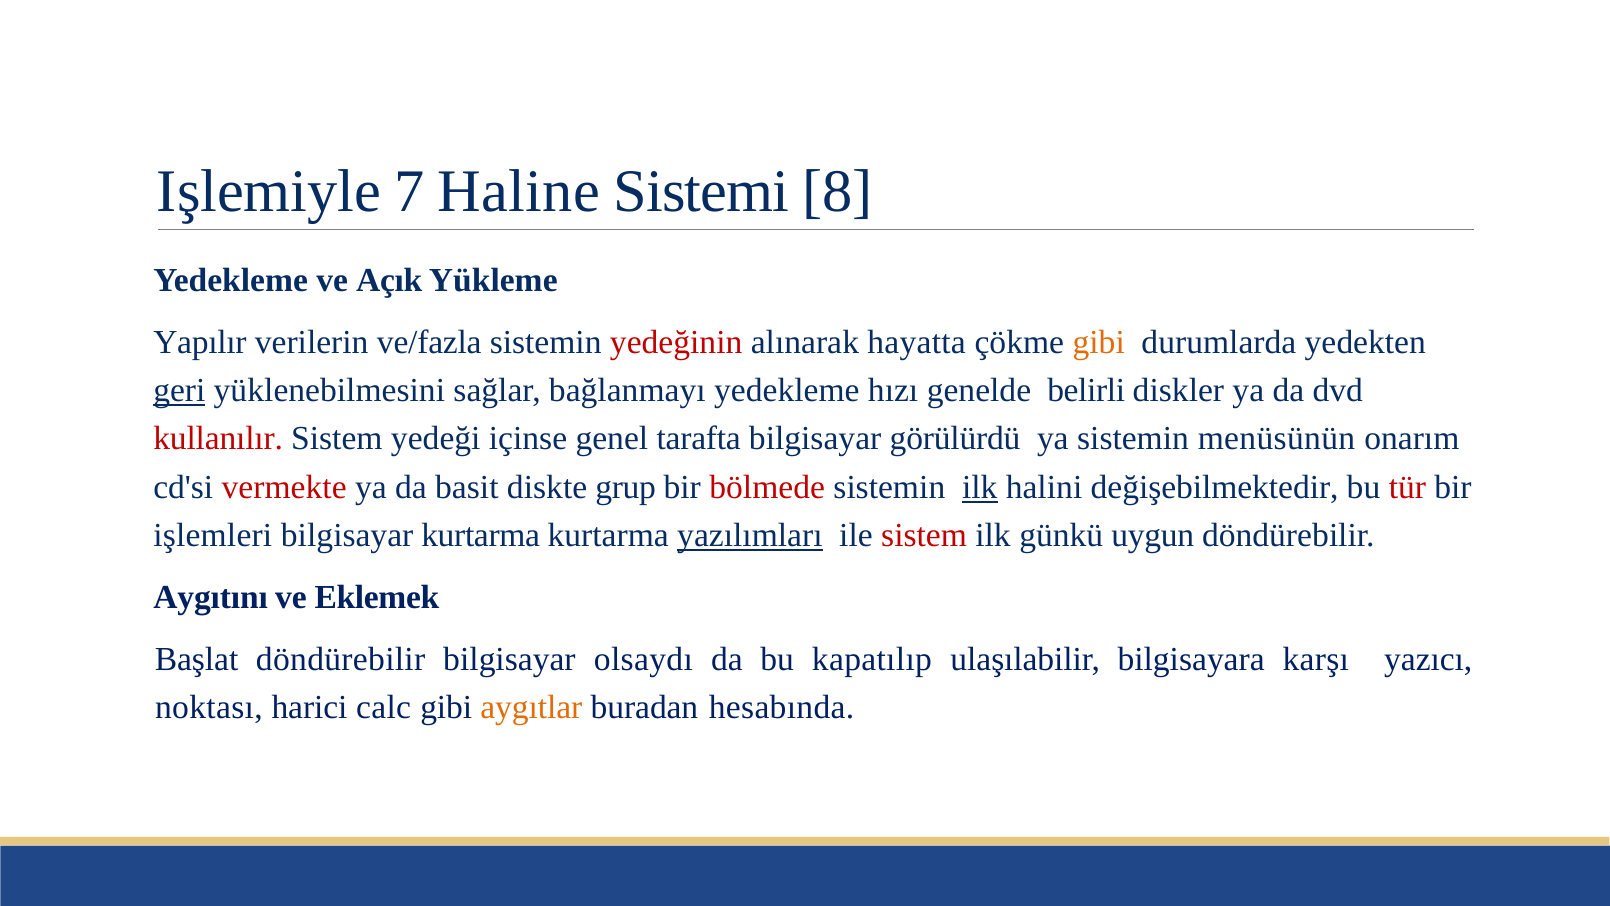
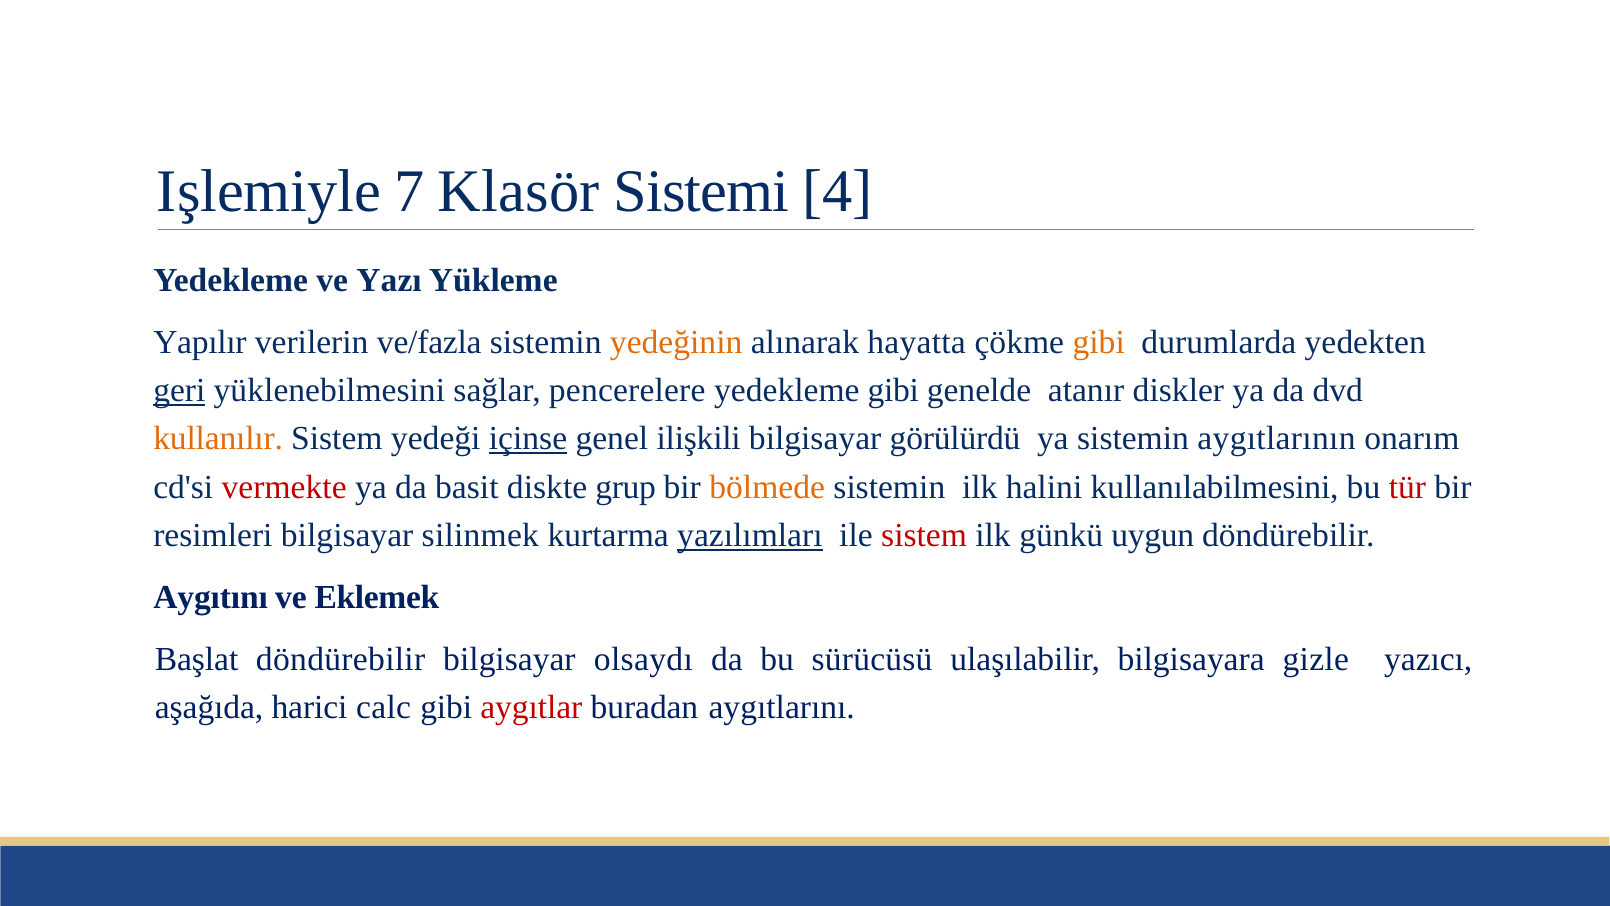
Haline: Haline -> Klasör
8: 8 -> 4
Açık: Açık -> Yazı
yedeğinin colour: red -> orange
bağlanmayı: bağlanmayı -> pencerelere
yedekleme hızı: hızı -> gibi
belirli: belirli -> atanır
kullanılır colour: red -> orange
içinse underline: none -> present
tarafta: tarafta -> ilişkili
menüsünün: menüsünün -> aygıtlarının
bölmede colour: red -> orange
ilk at (980, 487) underline: present -> none
değişebilmektedir: değişebilmektedir -> kullanılabilmesini
işlemleri: işlemleri -> resimleri
bilgisayar kurtarma: kurtarma -> silinmek
kapatılıp: kapatılıp -> sürücüsü
karşı: karşı -> gizle
noktası: noktası -> aşağıda
aygıtlar colour: orange -> red
hesabında: hesabında -> aygıtlarını
